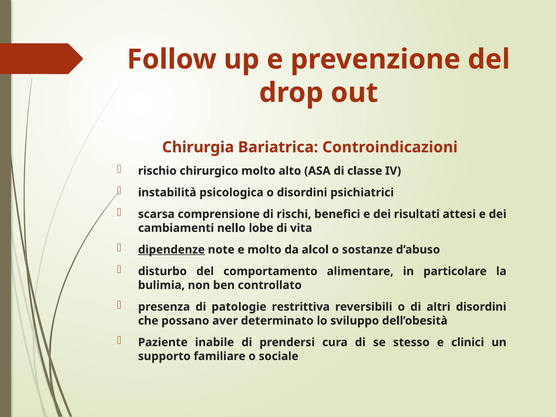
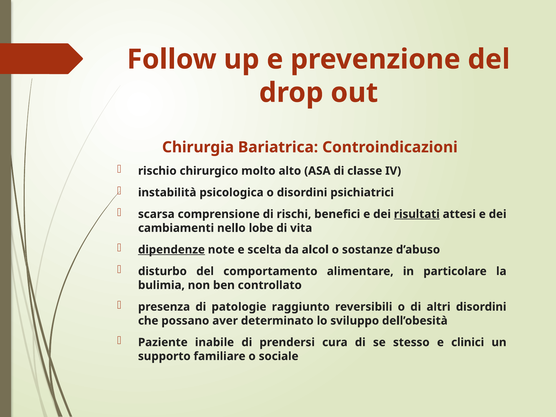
risultati underline: none -> present
e molto: molto -> scelta
restrittiva: restrittiva -> raggiunto
